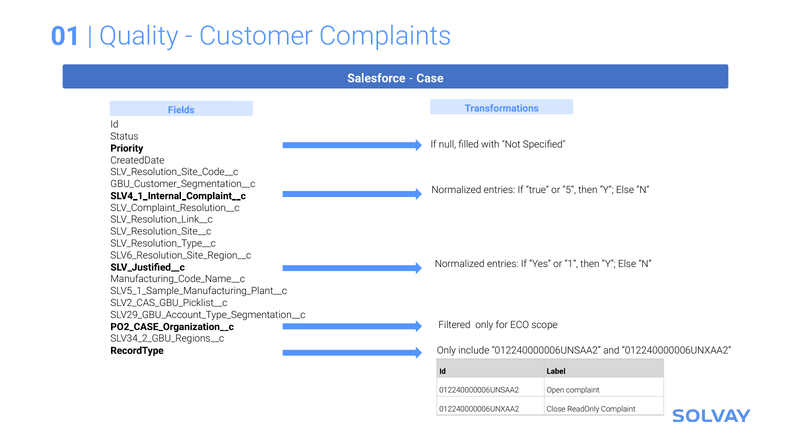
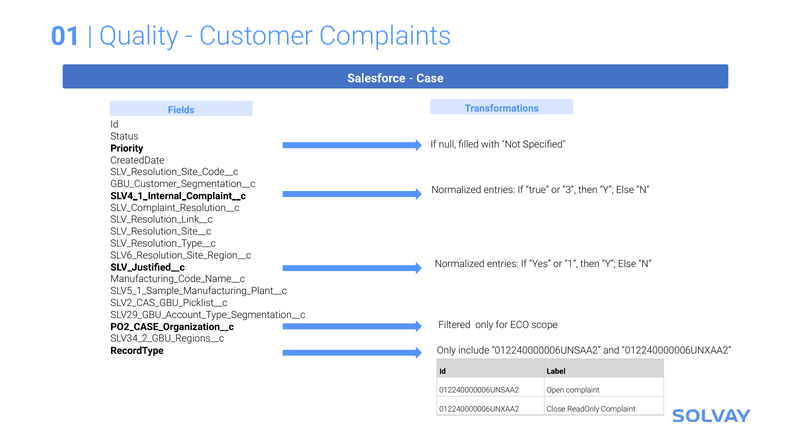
5: 5 -> 3
